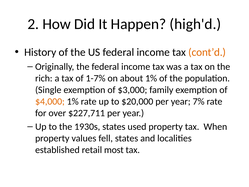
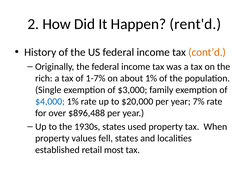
high'd: high'd -> rent'd
$4,000 colour: orange -> blue
$227,711: $227,711 -> $896,488
